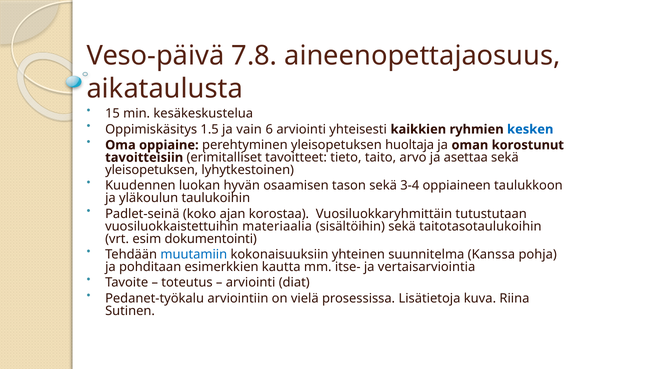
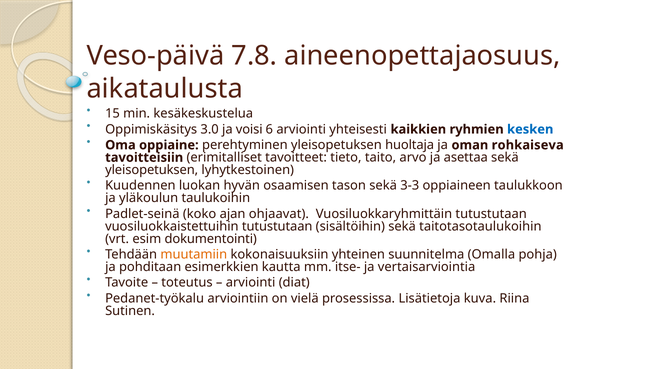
1.5: 1.5 -> 3.0
vain: vain -> voisi
korostunut: korostunut -> rohkaiseva
3-4: 3-4 -> 3-3
korostaa: korostaa -> ohjaavat
vuosiluokkaistettuihin materiaalia: materiaalia -> tutustutaan
muutamiin colour: blue -> orange
Kanssa: Kanssa -> Omalla
